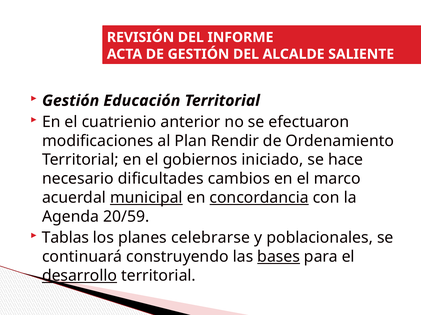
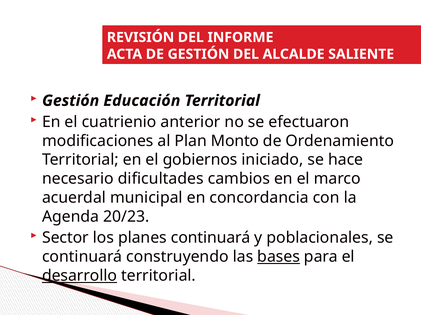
Rendir: Rendir -> Monto
municipal underline: present -> none
concordancia underline: present -> none
20/59: 20/59 -> 20/23
Tablas: Tablas -> Sector
planes celebrarse: celebrarse -> continuará
